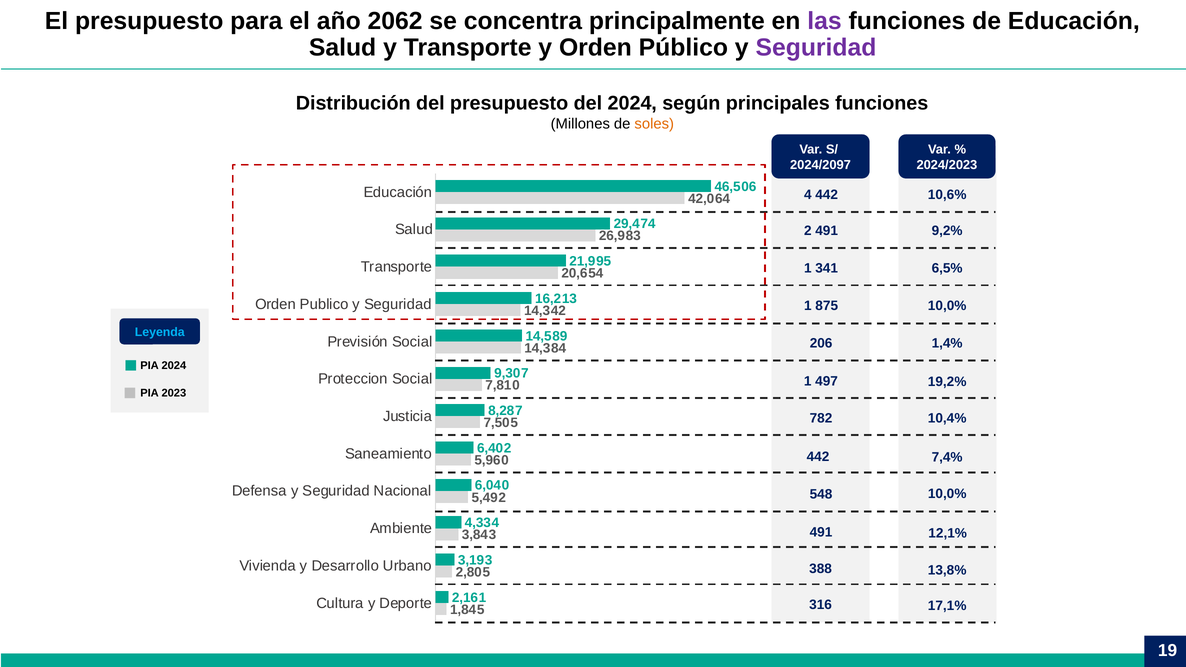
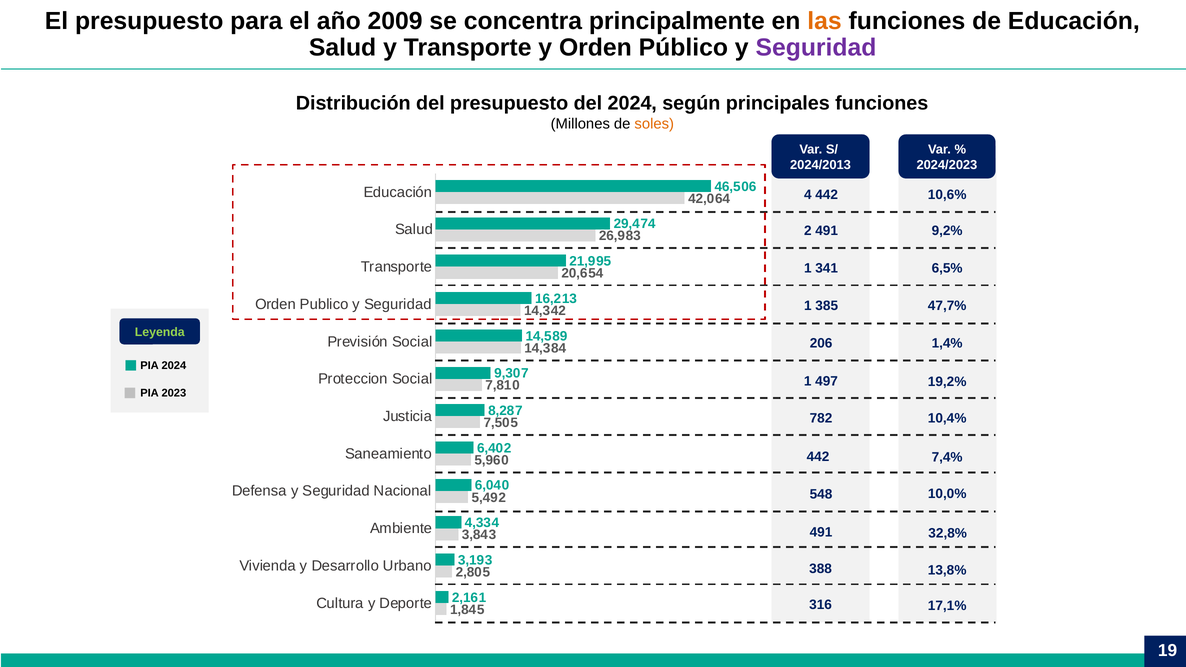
2062: 2062 -> 2009
las colour: purple -> orange
2024/2097: 2024/2097 -> 2024/2013
875: 875 -> 385
10,0% at (947, 306): 10,0% -> 47,7%
Leyenda colour: light blue -> light green
12,1%: 12,1% -> 32,8%
